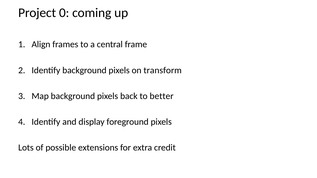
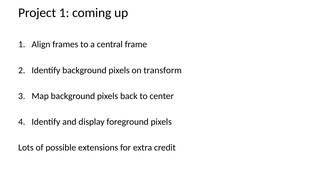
Project 0: 0 -> 1
better: better -> center
